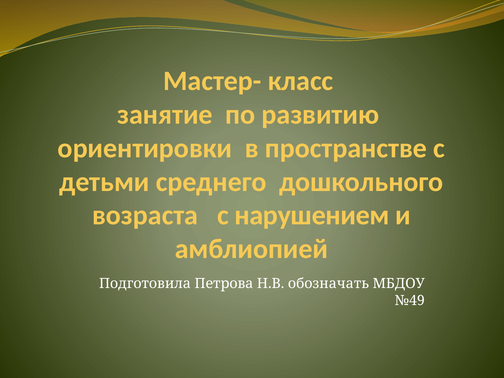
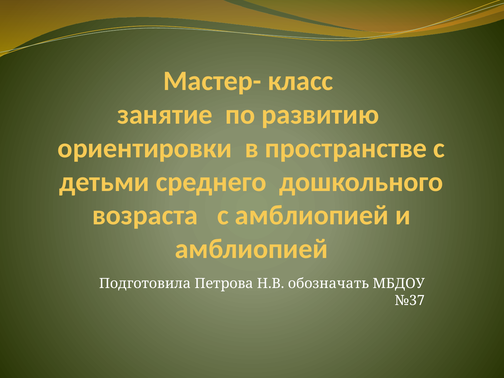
с нарушением: нарушением -> амблиопией
№49: №49 -> №37
